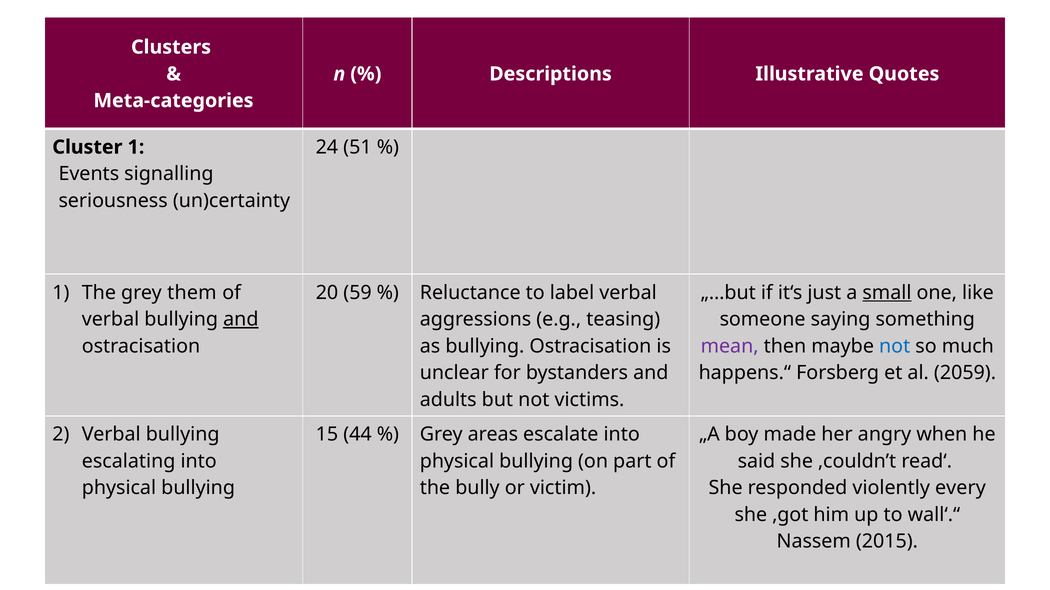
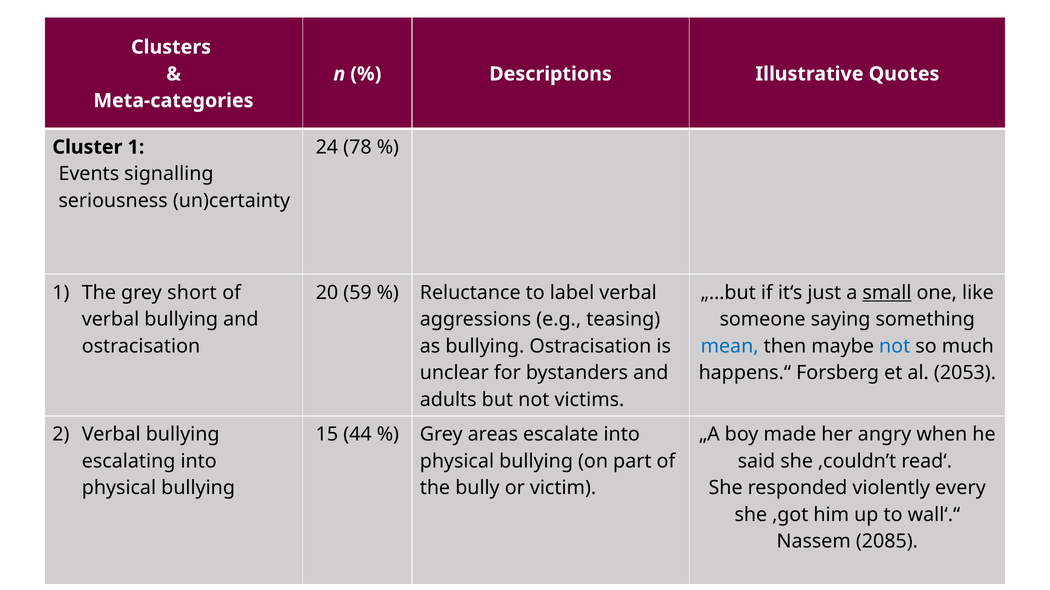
51: 51 -> 78
them: them -> short
and at (241, 320) underline: present -> none
mean colour: purple -> blue
2059: 2059 -> 2053
2015: 2015 -> 2085
